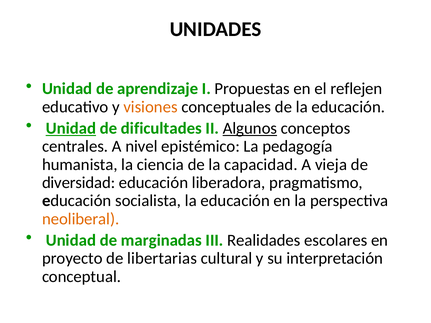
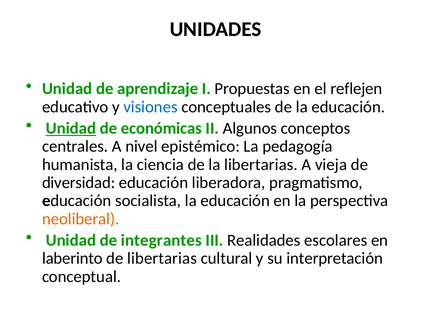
visiones colour: orange -> blue
dificultades: dificultades -> económicas
Algunos underline: present -> none
la capacidad: capacidad -> libertarias
marginadas: marginadas -> integrantes
proyecto: proyecto -> laberinto
